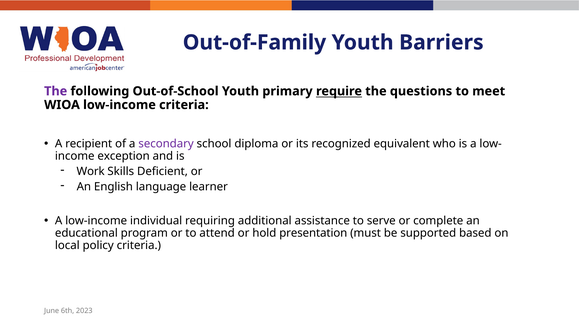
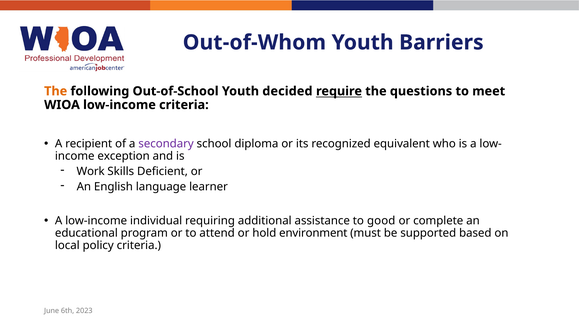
Out-of-Family: Out-of-Family -> Out-of-Whom
The at (56, 91) colour: purple -> orange
primary: primary -> decided
serve: serve -> good
presentation: presentation -> environment
